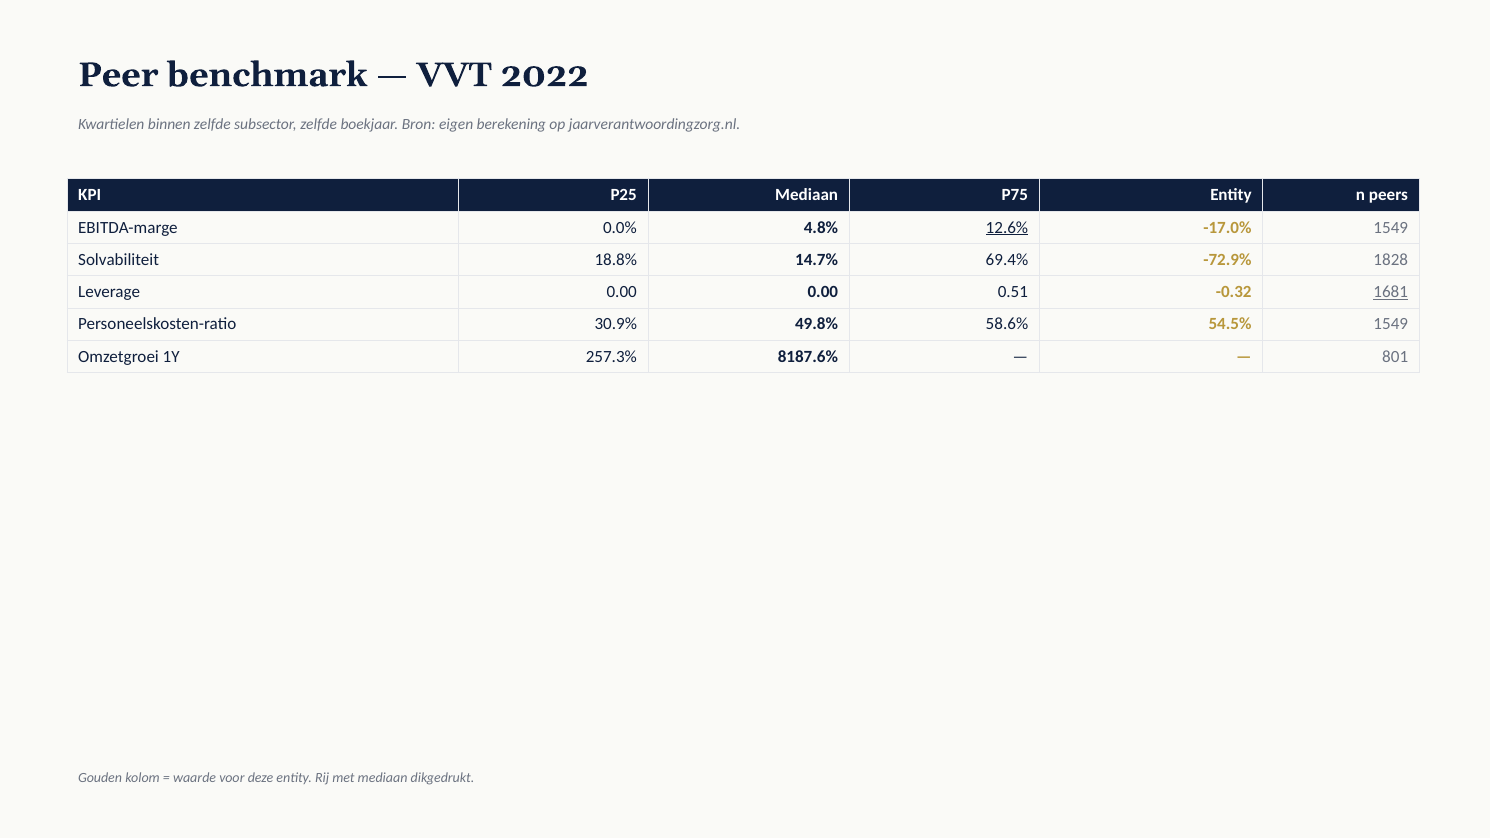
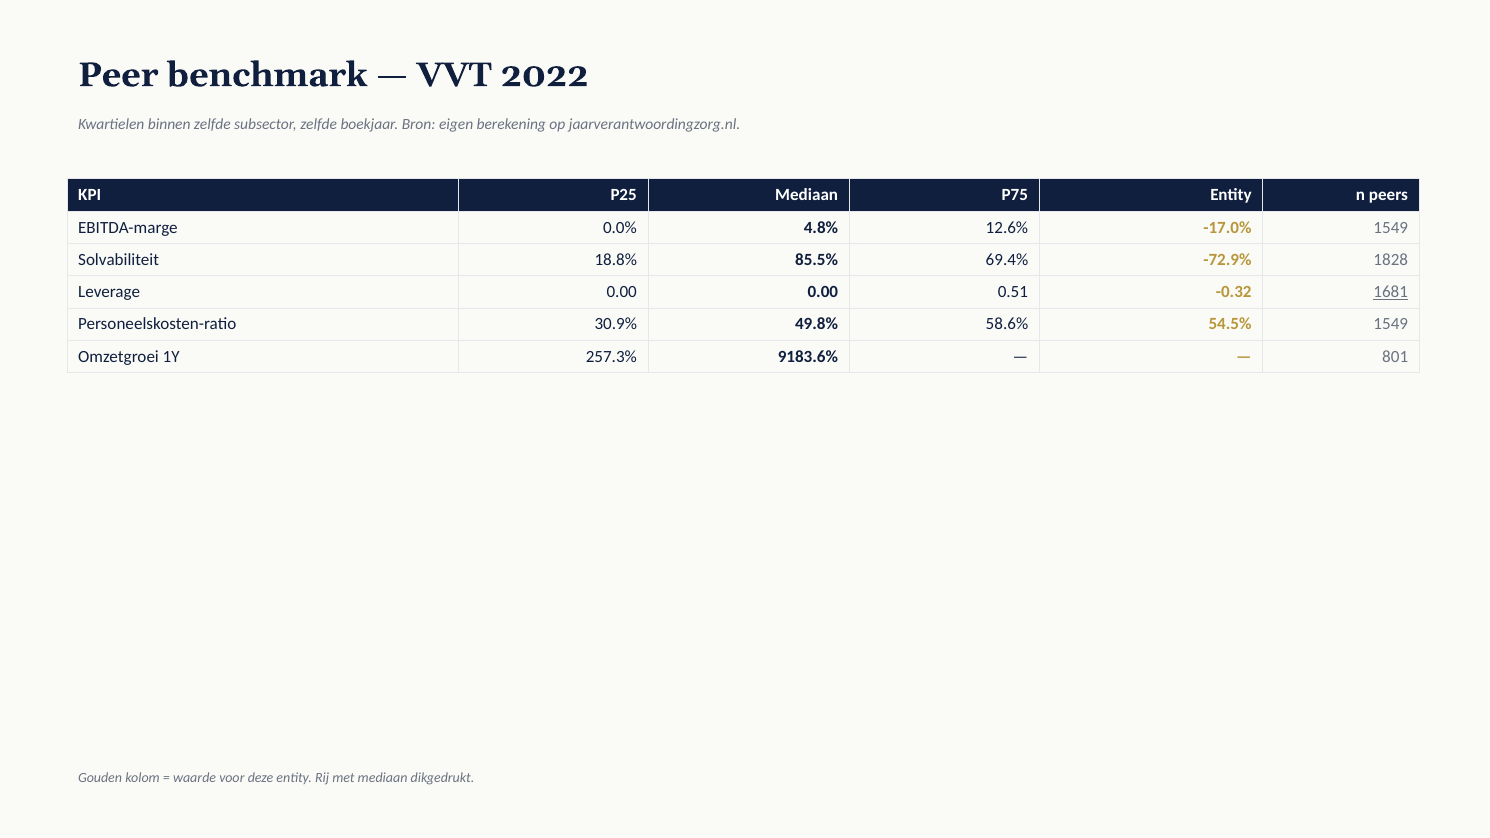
12.6% underline: present -> none
14.7%: 14.7% -> 85.5%
8187.6%: 8187.6% -> 9183.6%
